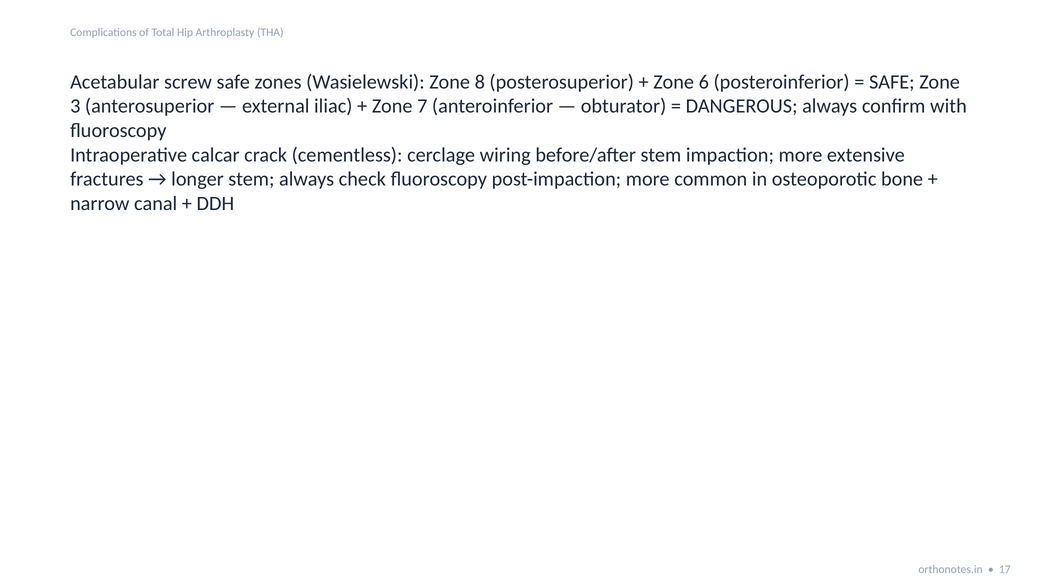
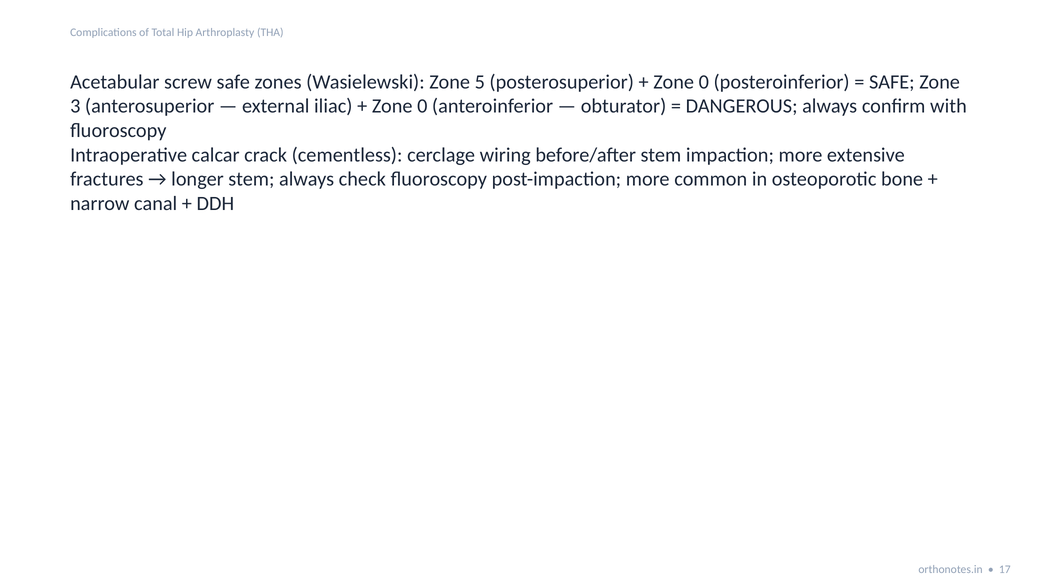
8: 8 -> 5
6 at (704, 82): 6 -> 0
7 at (422, 106): 7 -> 0
